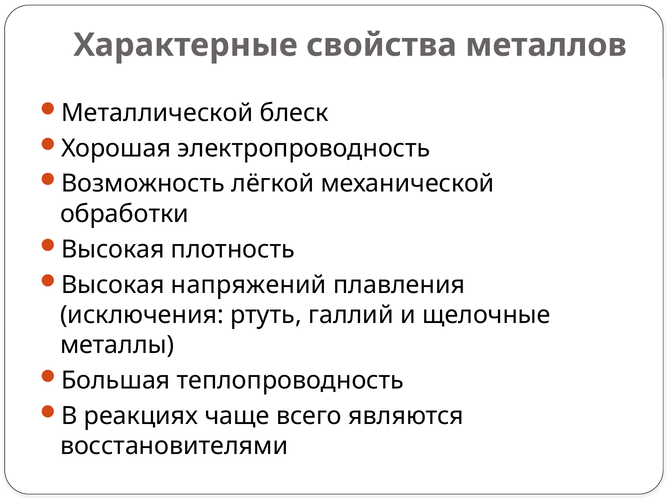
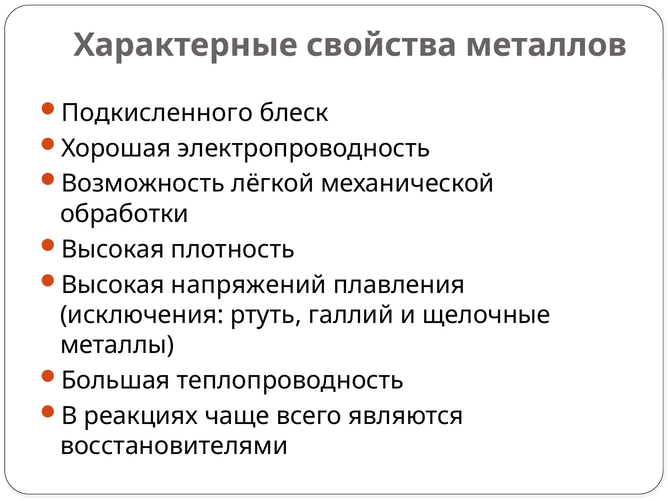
Металлической: Металлической -> Подкисленного
